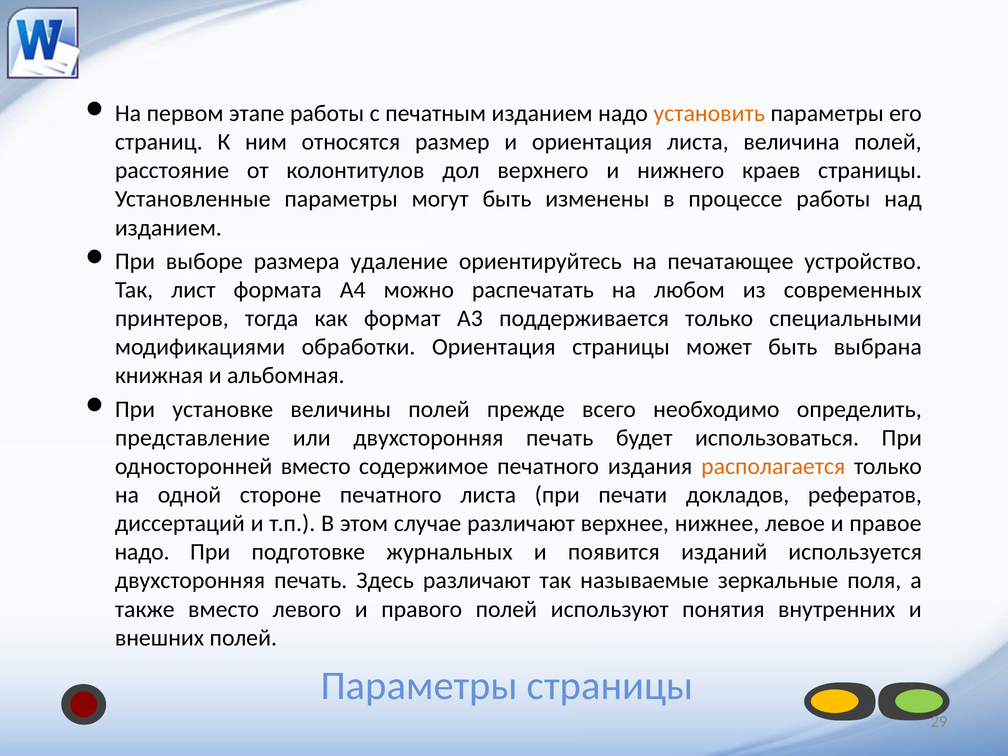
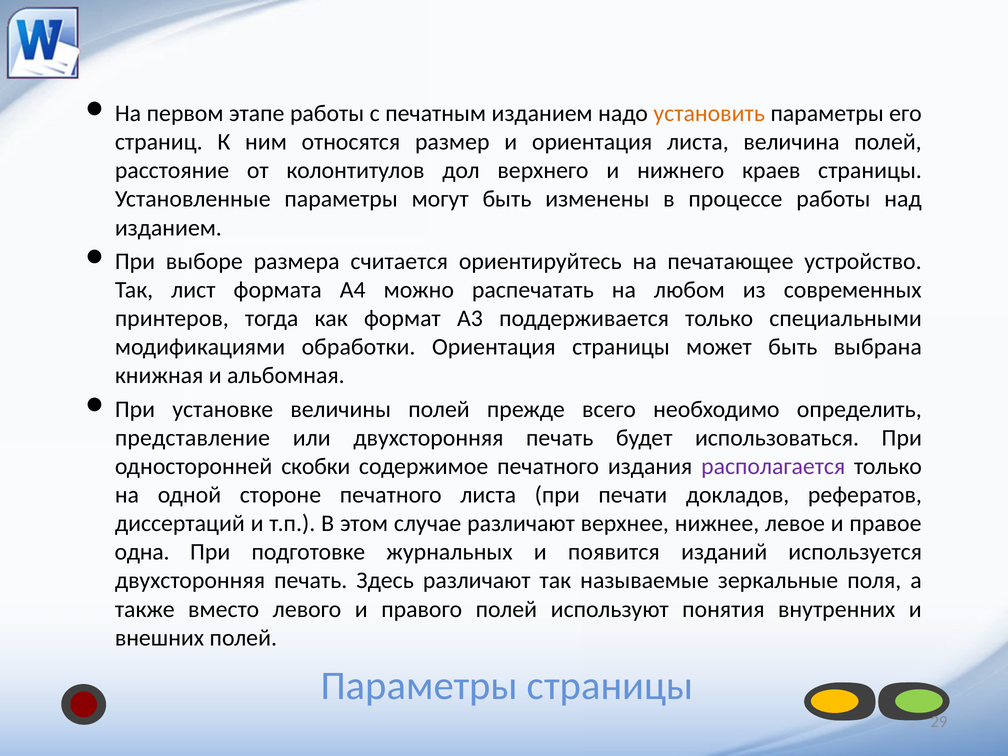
удаление: удаление -> считается
односторонней вместо: вместо -> скобки
располагается colour: orange -> purple
надо at (142, 552): надо -> одна
